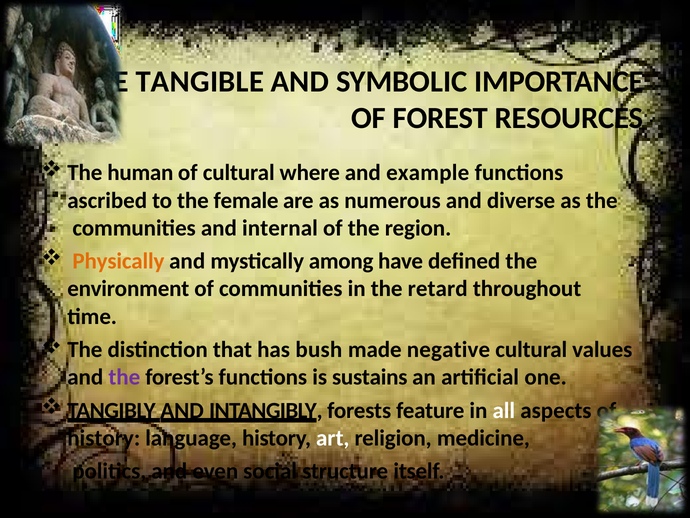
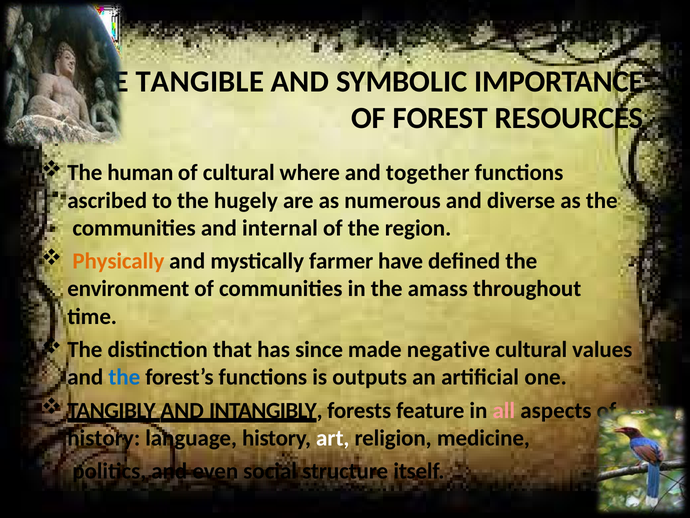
example: example -> together
female: female -> hugely
among: among -> farmer
retard: retard -> amass
bush: bush -> since
the at (124, 377) colour: purple -> blue
sustains: sustains -> outputs
all colour: white -> pink
